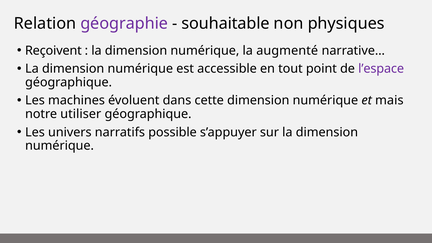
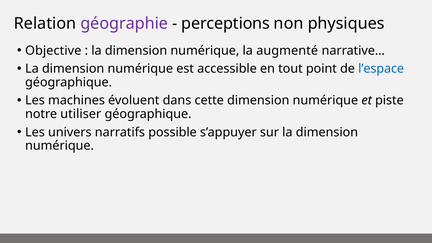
souhaitable: souhaitable -> perceptions
Reçoivent: Reçoivent -> Objective
l’espace colour: purple -> blue
mais: mais -> piste
